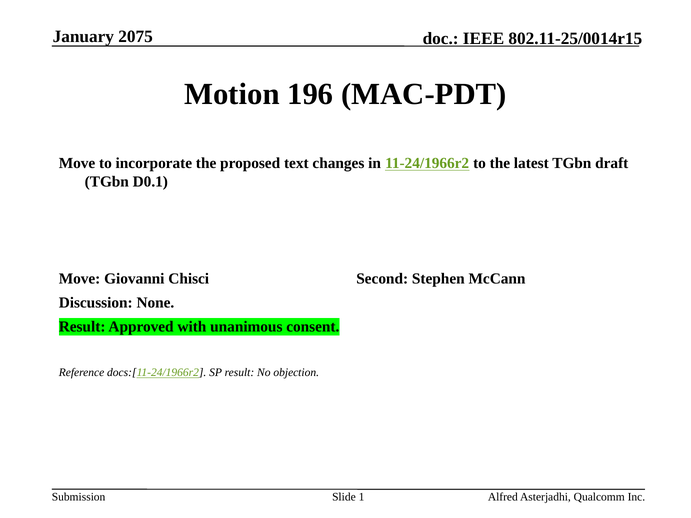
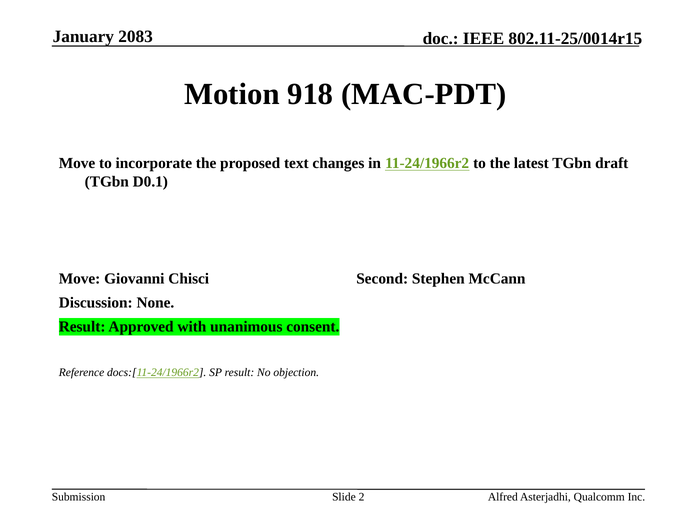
2075: 2075 -> 2083
196: 196 -> 918
1: 1 -> 2
